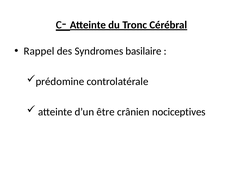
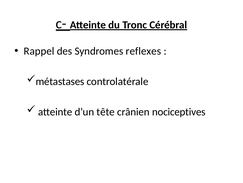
basilaire: basilaire -> reflexes
prédomine: prédomine -> métastases
être: être -> tête
